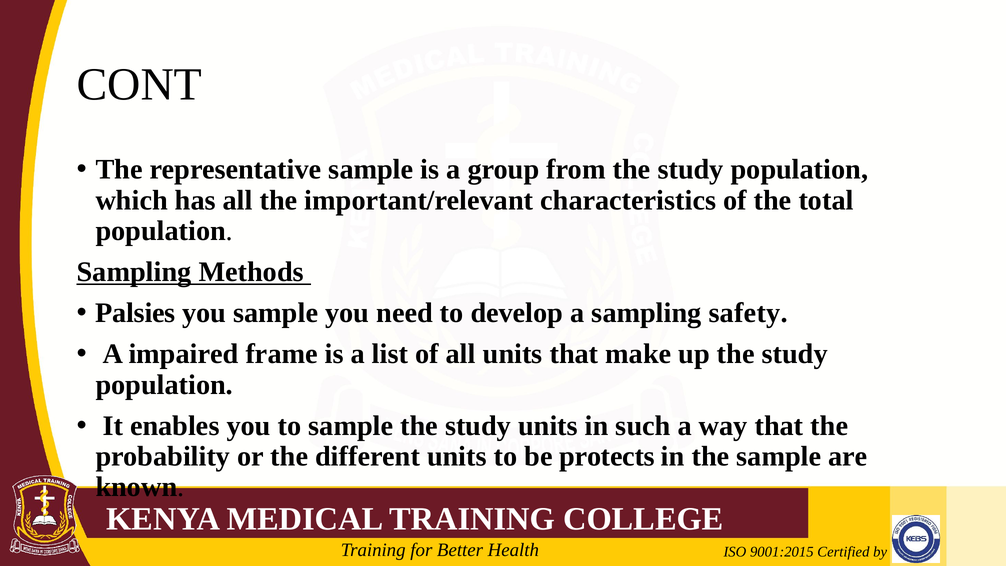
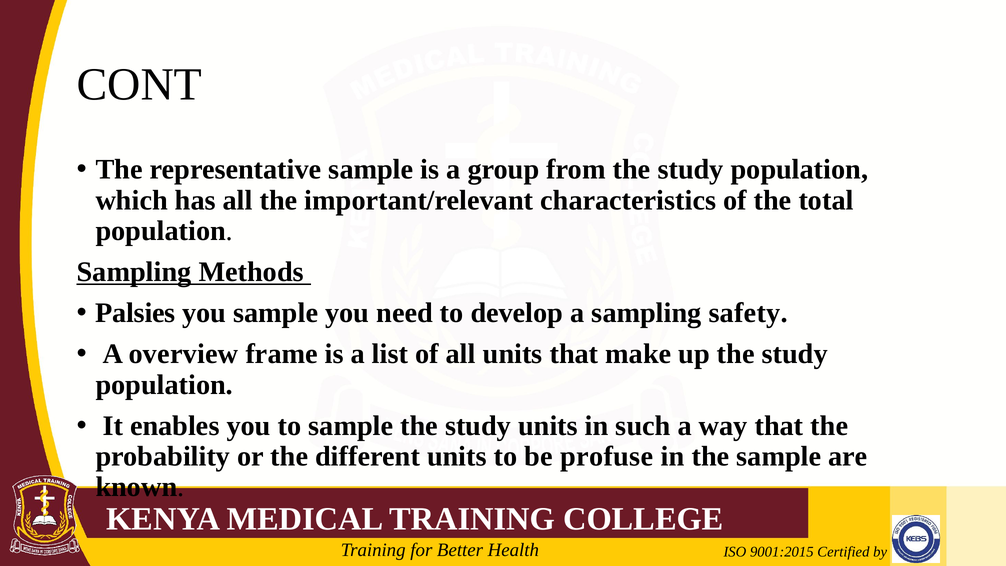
impaired: impaired -> overview
protects: protects -> profuse
